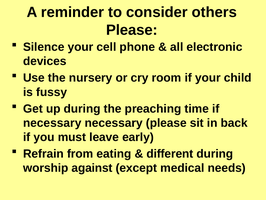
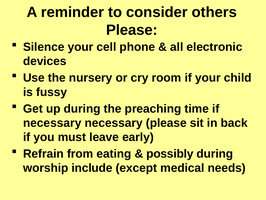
different: different -> possibly
against: against -> include
